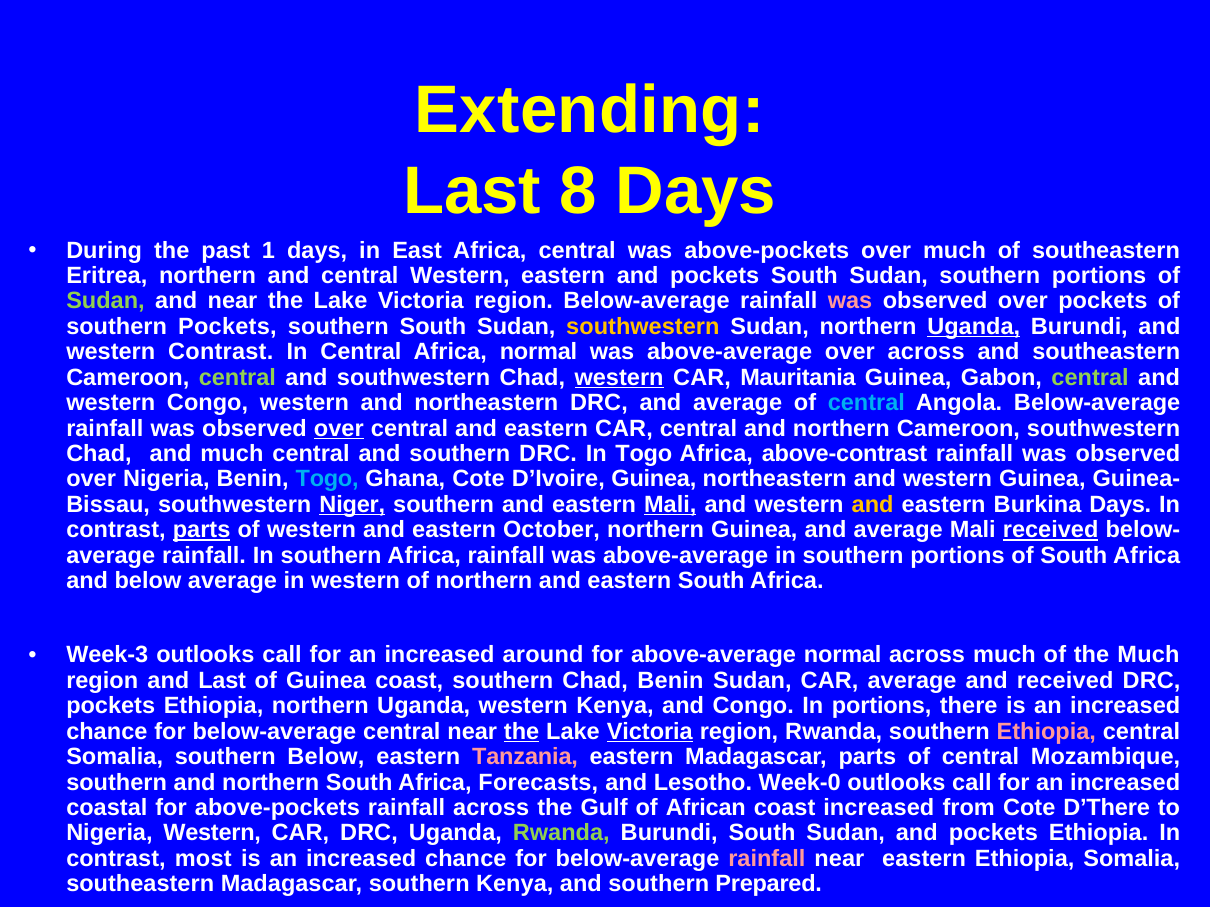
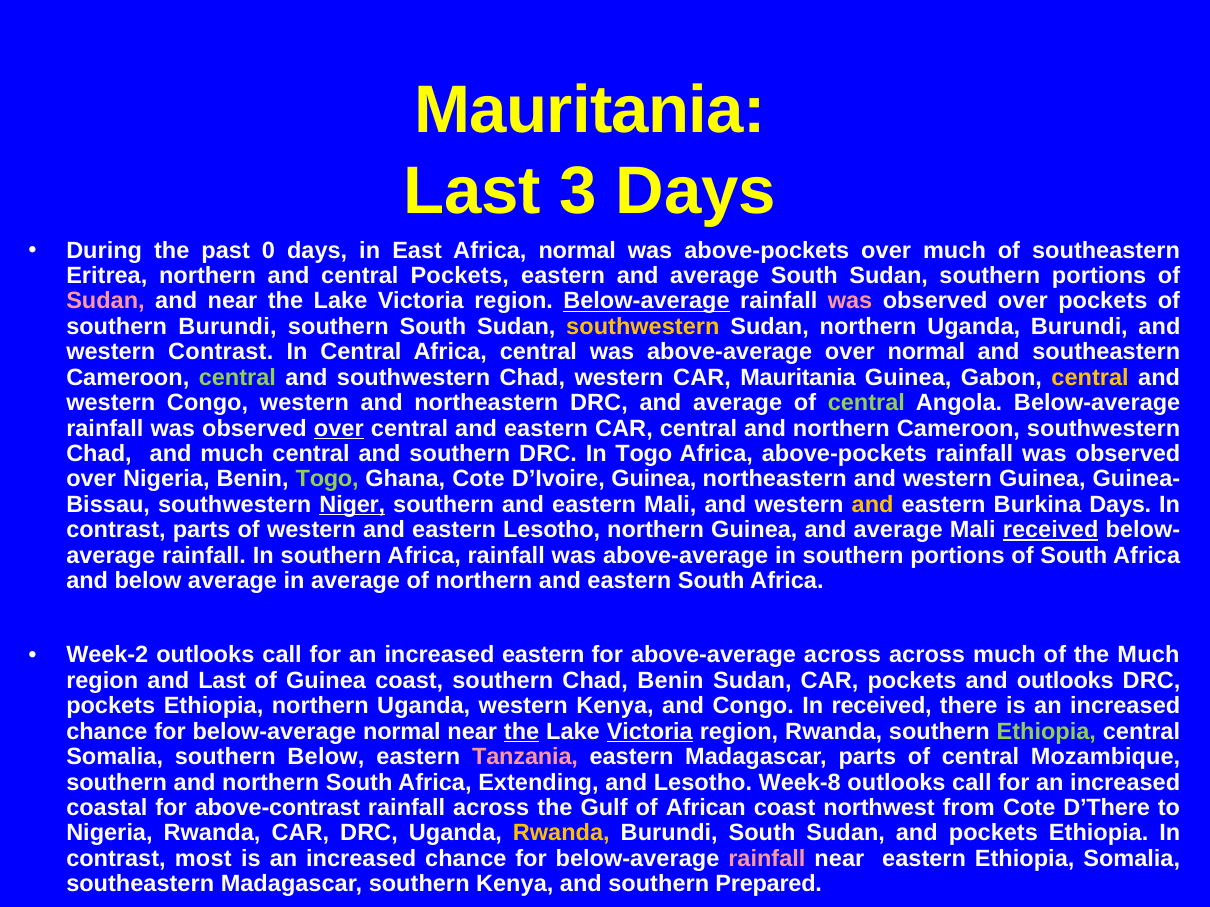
Extending at (590, 111): Extending -> Mauritania
8: 8 -> 3
1: 1 -> 0
Africa central: central -> normal
central Western: Western -> Pockets
eastern and pockets: pockets -> average
Sudan at (105, 301) colour: light green -> pink
Below-average at (646, 301) underline: none -> present
southern Pockets: Pockets -> Burundi
Uganda at (974, 327) underline: present -> none
Africa normal: normal -> central
over across: across -> normal
western at (619, 378) underline: present -> none
central at (1090, 378) colour: light green -> yellow
central at (866, 403) colour: light blue -> light green
Africa above-contrast: above-contrast -> above-pockets
Togo at (327, 479) colour: light blue -> light green
Mali at (670, 505) underline: present -> none
parts at (202, 530) underline: present -> none
eastern October: October -> Lesotho
in western: western -> average
Week-3: Week-3 -> Week-2
increased around: around -> eastern
above-average normal: normal -> across
CAR average: average -> pockets
and received: received -> outlooks
In portions: portions -> received
below-average central: central -> normal
Ethiopia at (1046, 732) colour: pink -> light green
Forecasts: Forecasts -> Extending
Week-0: Week-0 -> Week-8
for above-pockets: above-pockets -> above-contrast
coast increased: increased -> northwest
Nigeria Western: Western -> Rwanda
Rwanda at (561, 834) colour: light green -> yellow
